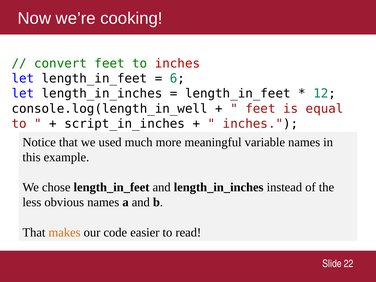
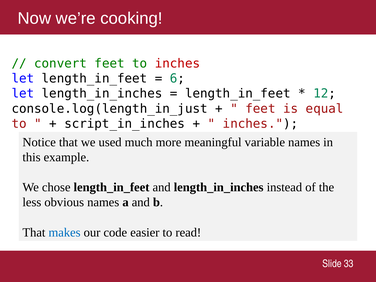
console.log(length_in_well: console.log(length_in_well -> console.log(length_in_just
makes colour: orange -> blue
22: 22 -> 33
